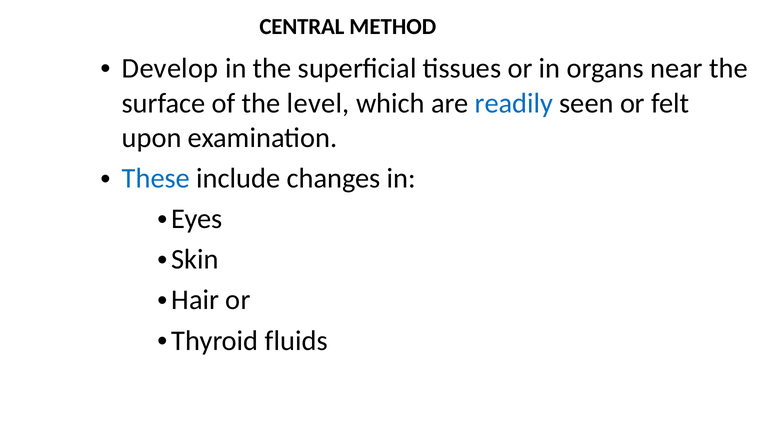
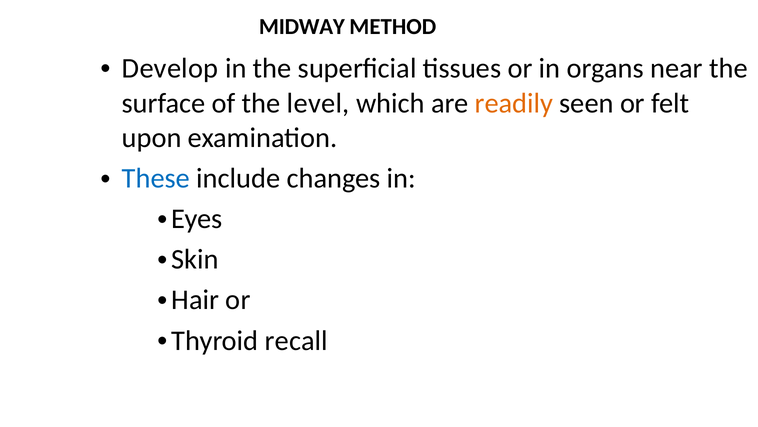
CENTRAL: CENTRAL -> MIDWAY
readily colour: blue -> orange
fluids: fluids -> recall
